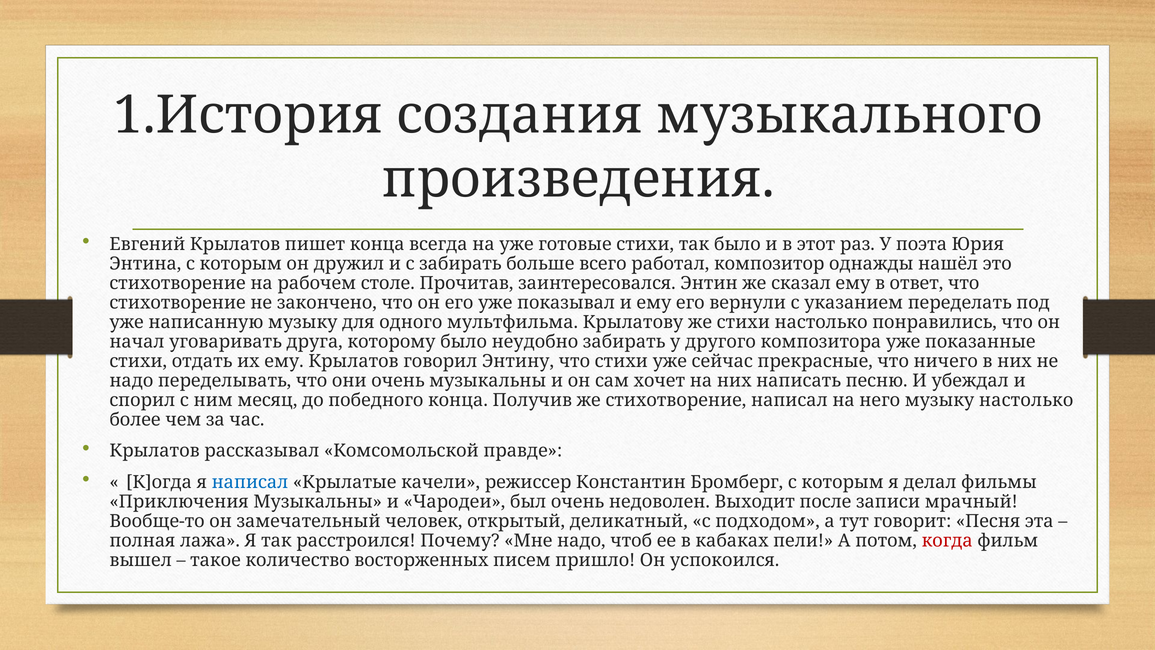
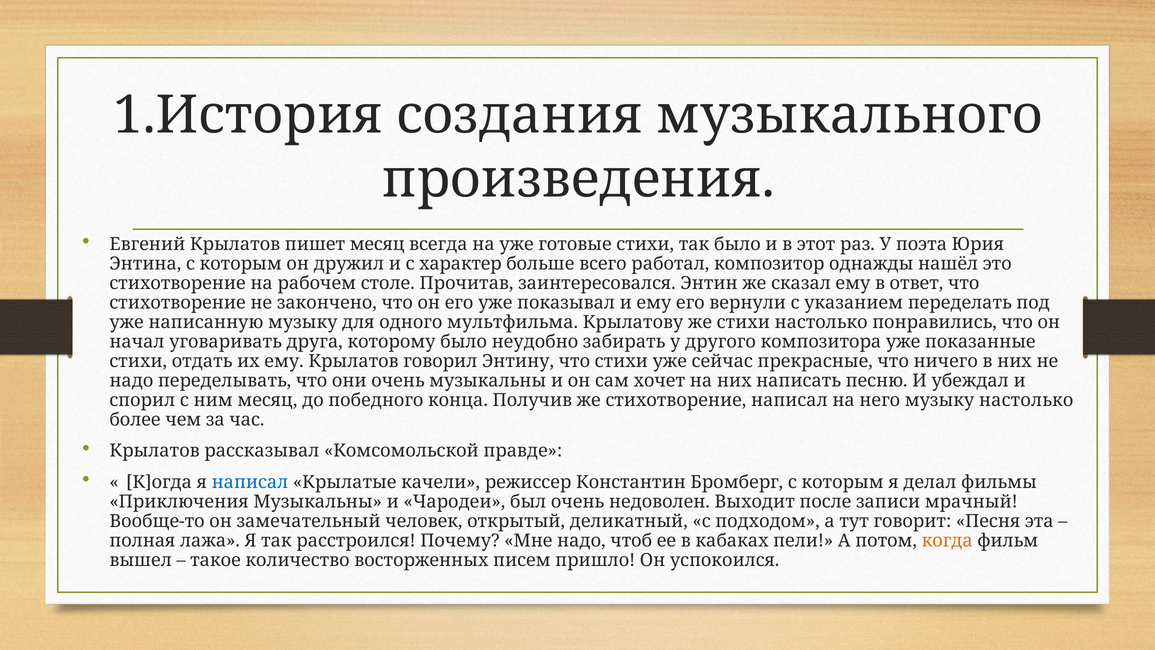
пишет конца: конца -> месяц
с забирать: забирать -> характер
когда colour: red -> orange
